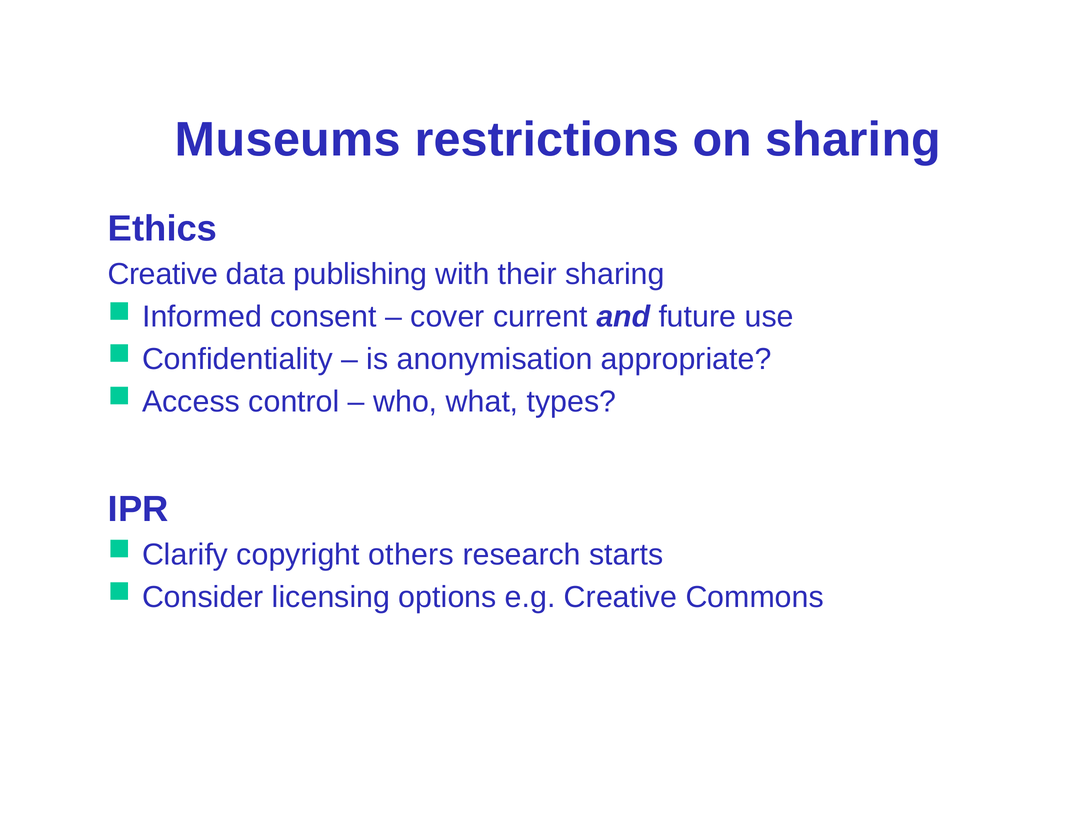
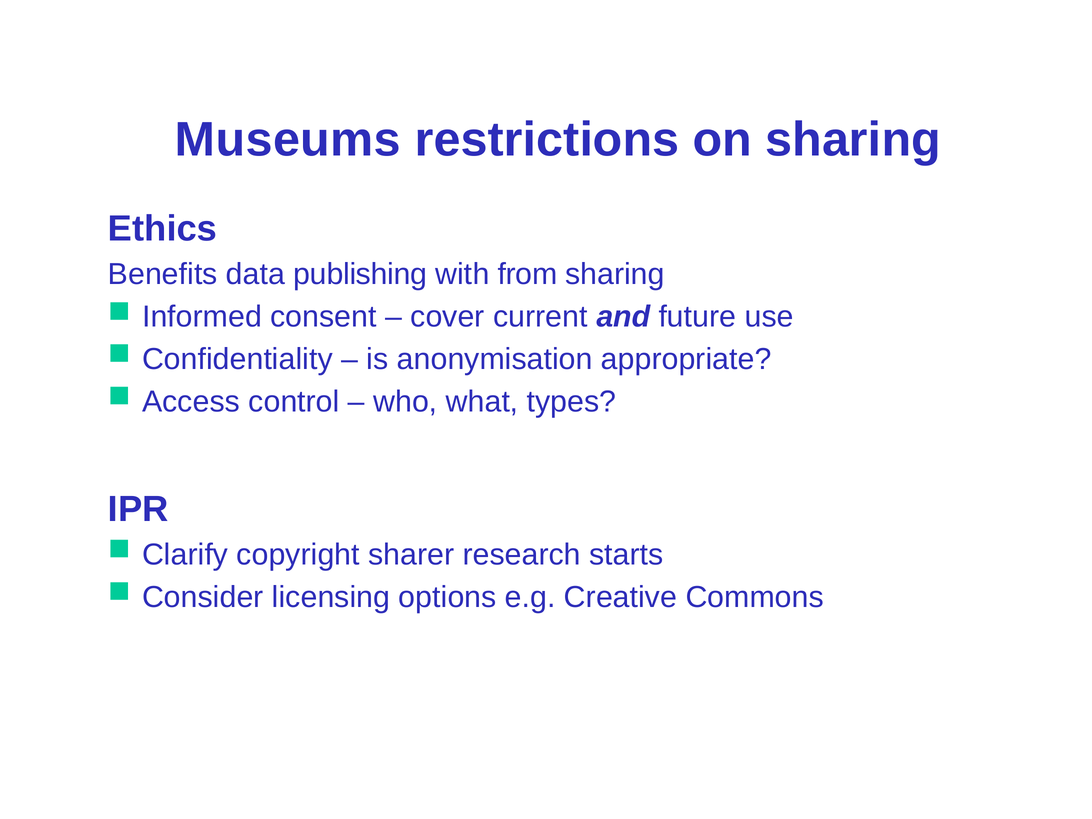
Creative at (163, 274): Creative -> Benefits
their: their -> from
others: others -> sharer
